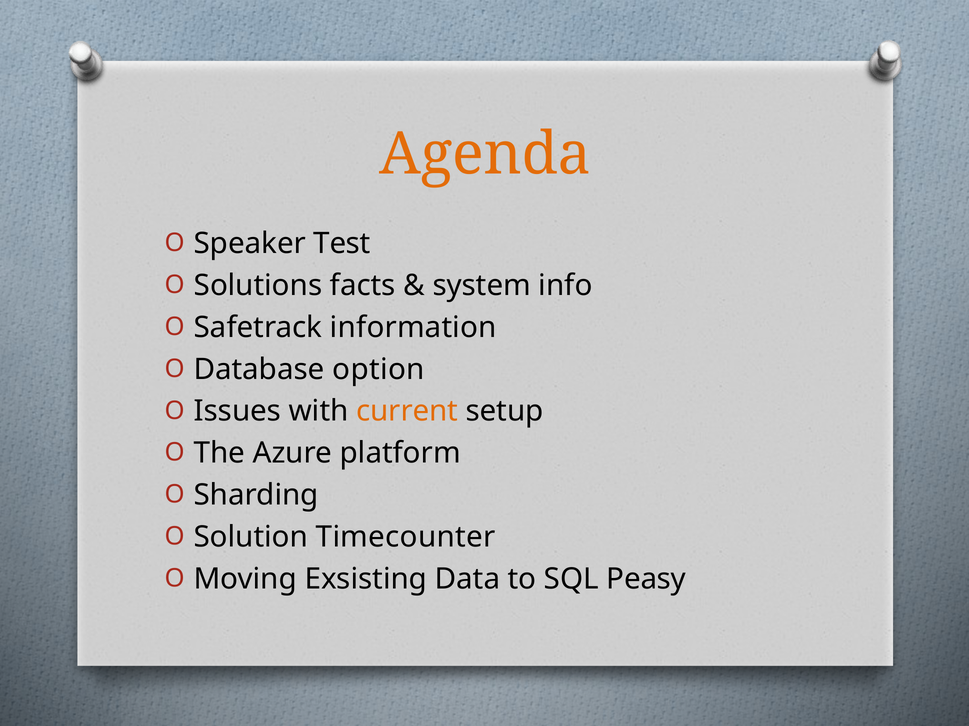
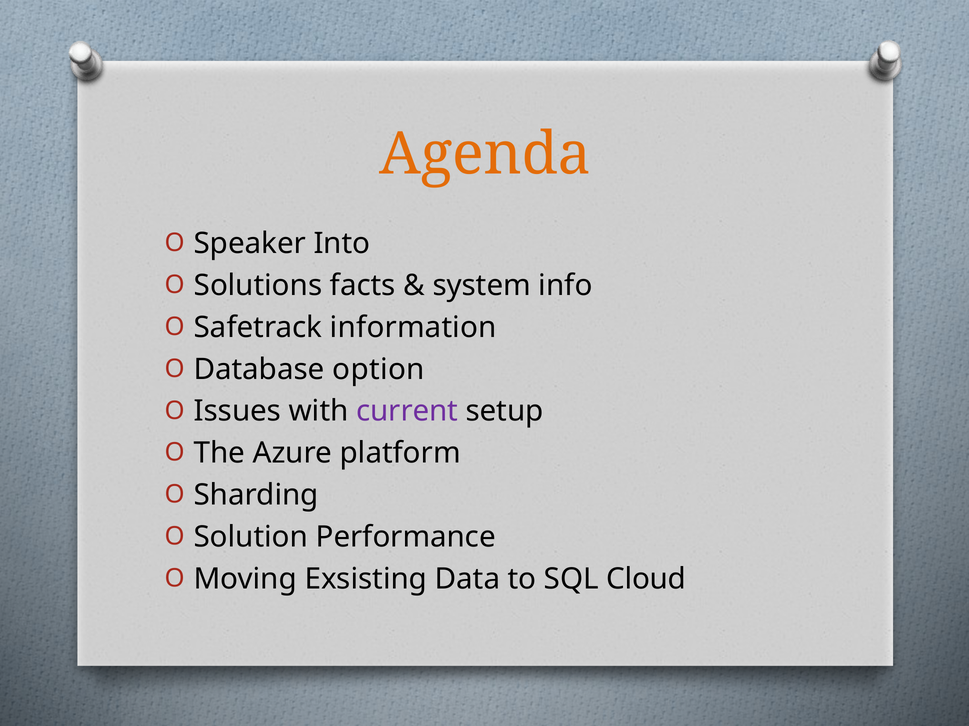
Test: Test -> Into
current colour: orange -> purple
Timecounter: Timecounter -> Performance
Peasy: Peasy -> Cloud
